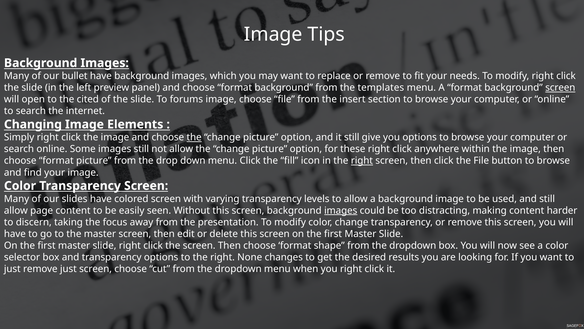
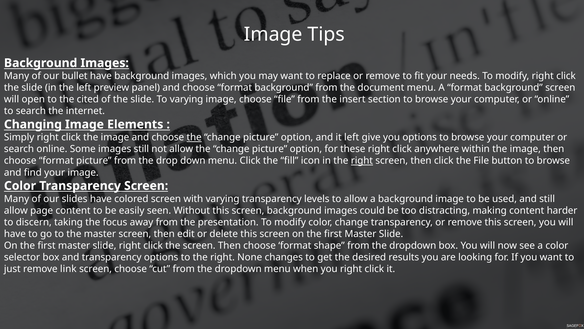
templates: templates -> document
screen at (560, 88) underline: present -> none
To forums: forums -> varying
it still: still -> left
images at (341, 210) underline: present -> none
remove just: just -> link
